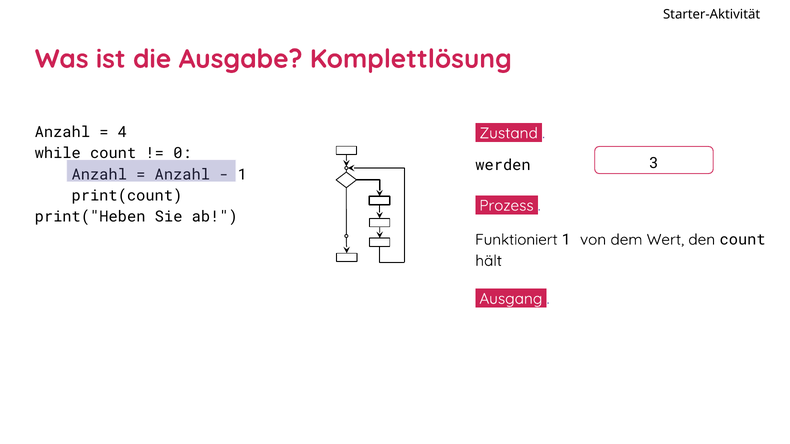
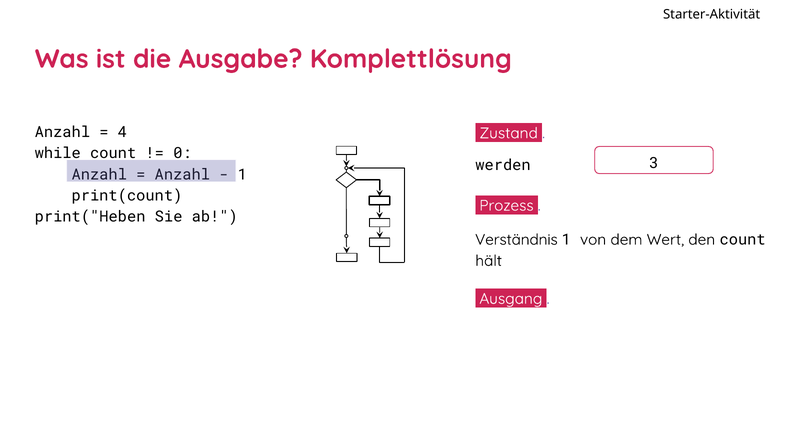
Funktioniert: Funktioniert -> Verständnis
